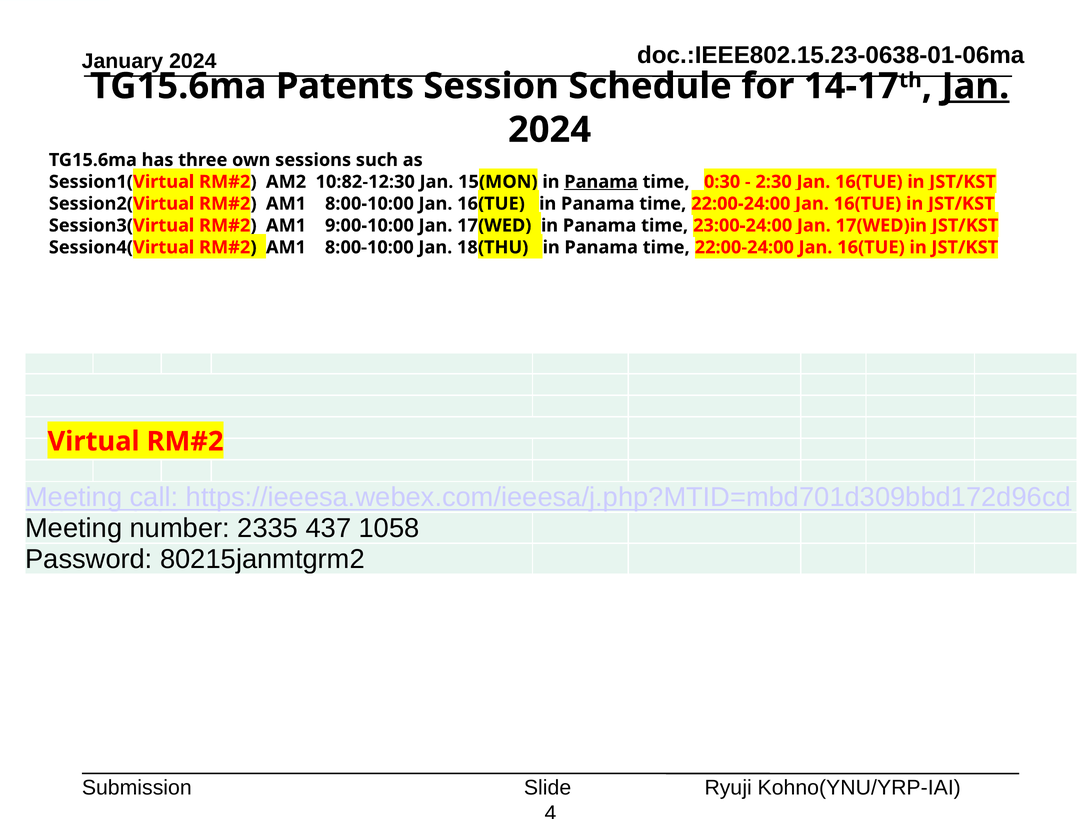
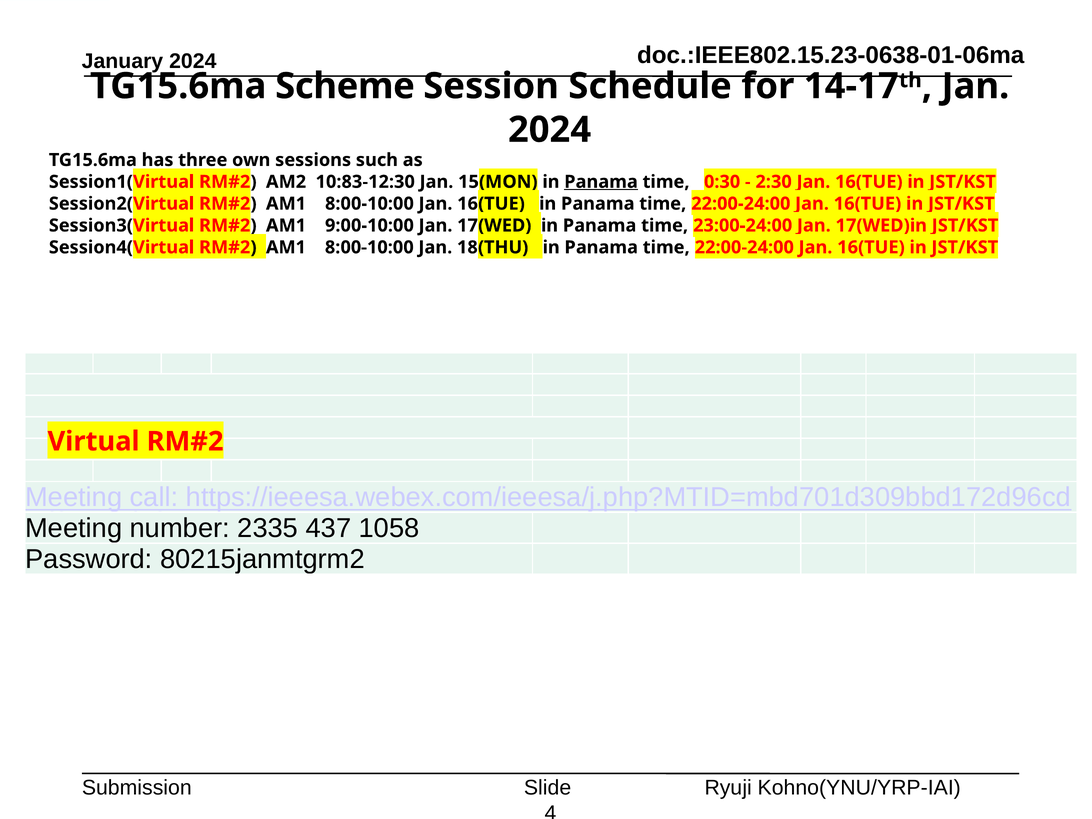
Patents: Patents -> Scheme
Jan at (975, 86) underline: present -> none
10:82-12:30: 10:82-12:30 -> 10:83-12:30
